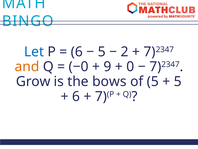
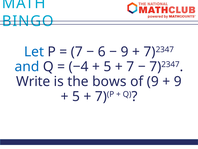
6 at (77, 52): 6 -> 7
5 at (102, 52): 5 -> 6
2 at (125, 52): 2 -> 9
and colour: orange -> blue
−0: −0 -> −4
9 at (107, 66): 9 -> 5
0 at (130, 66): 0 -> 7
Grow: Grow -> Write
of 5: 5 -> 9
5 at (178, 81): 5 -> 9
6 at (76, 96): 6 -> 5
